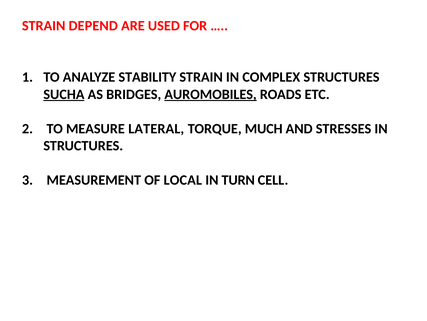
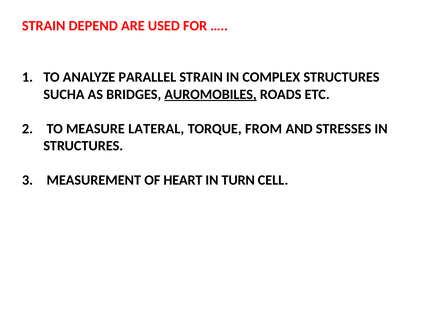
STABILITY: STABILITY -> PARALLEL
SUCHA underline: present -> none
MUCH: MUCH -> FROM
LOCAL: LOCAL -> HEART
